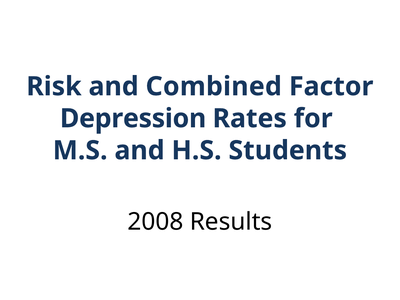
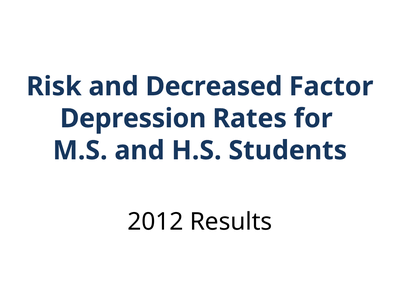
Combined: Combined -> Decreased
2008: 2008 -> 2012
